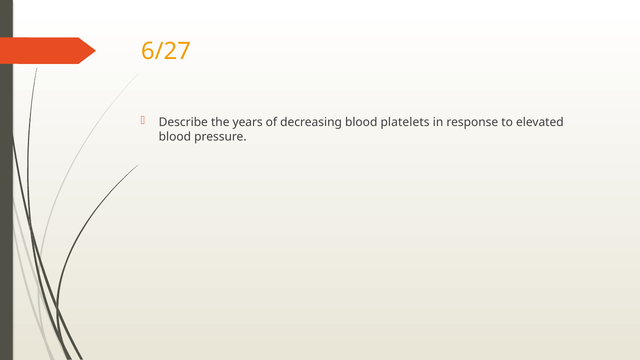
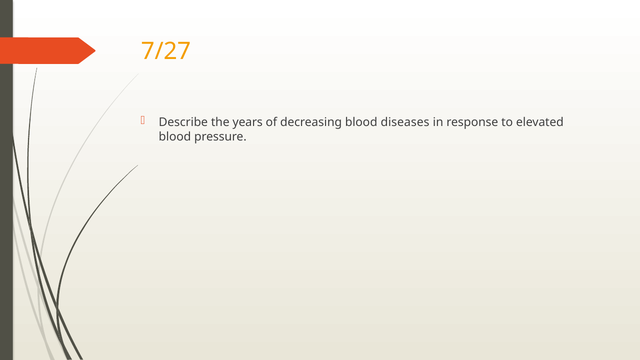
6/27: 6/27 -> 7/27
platelets: platelets -> diseases
